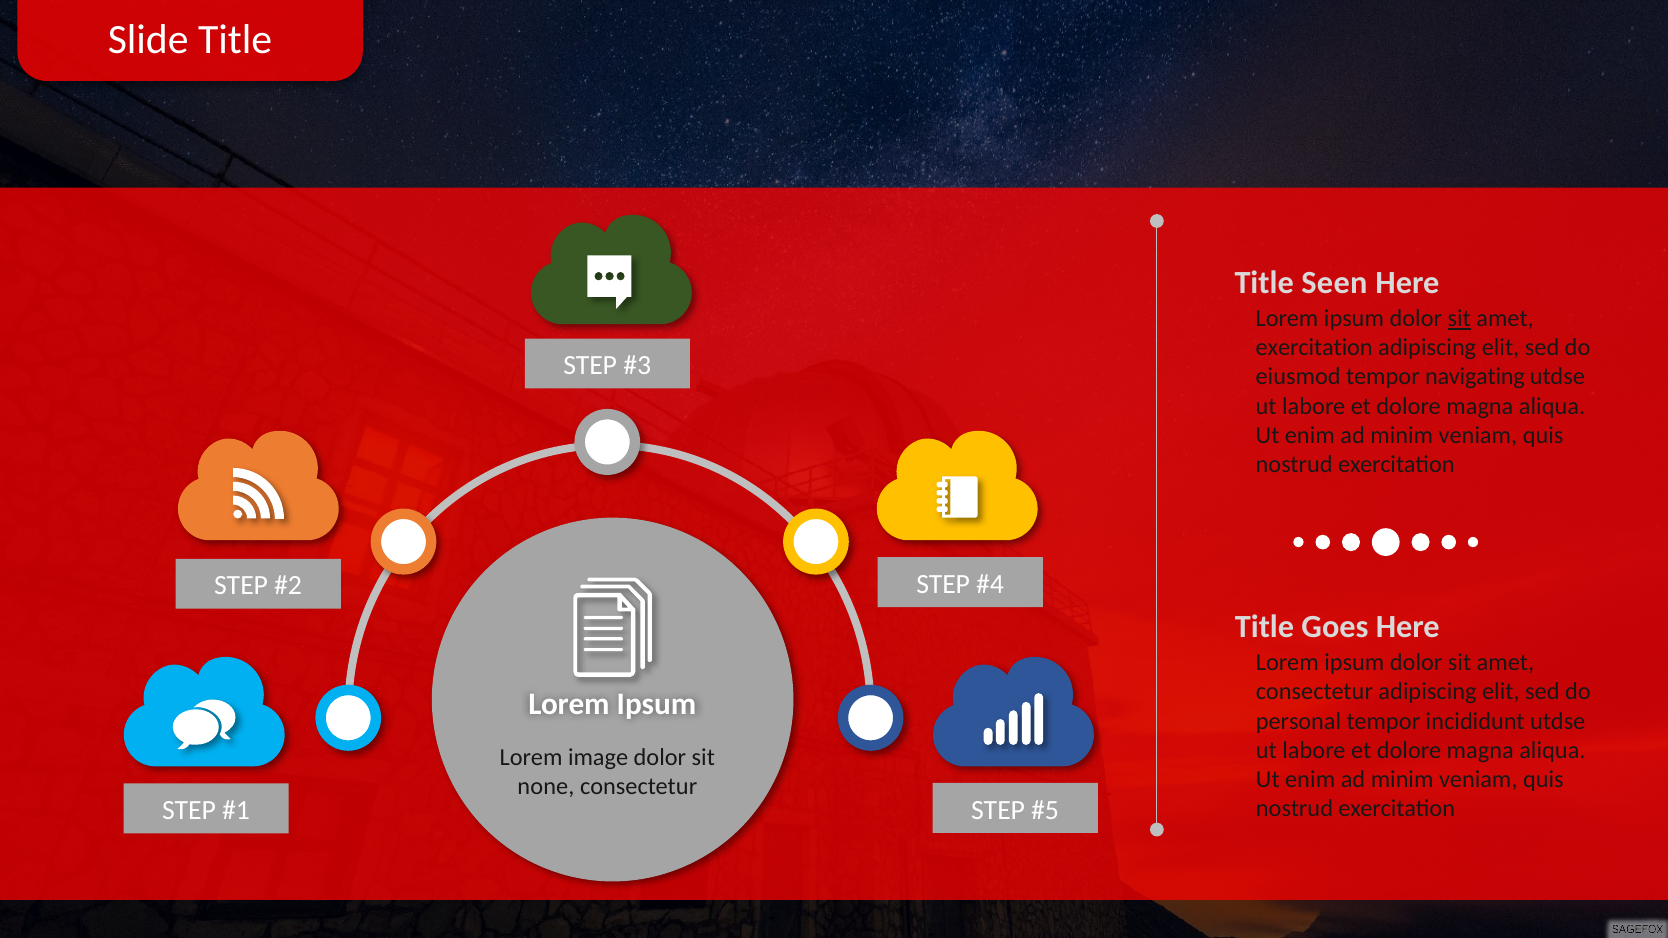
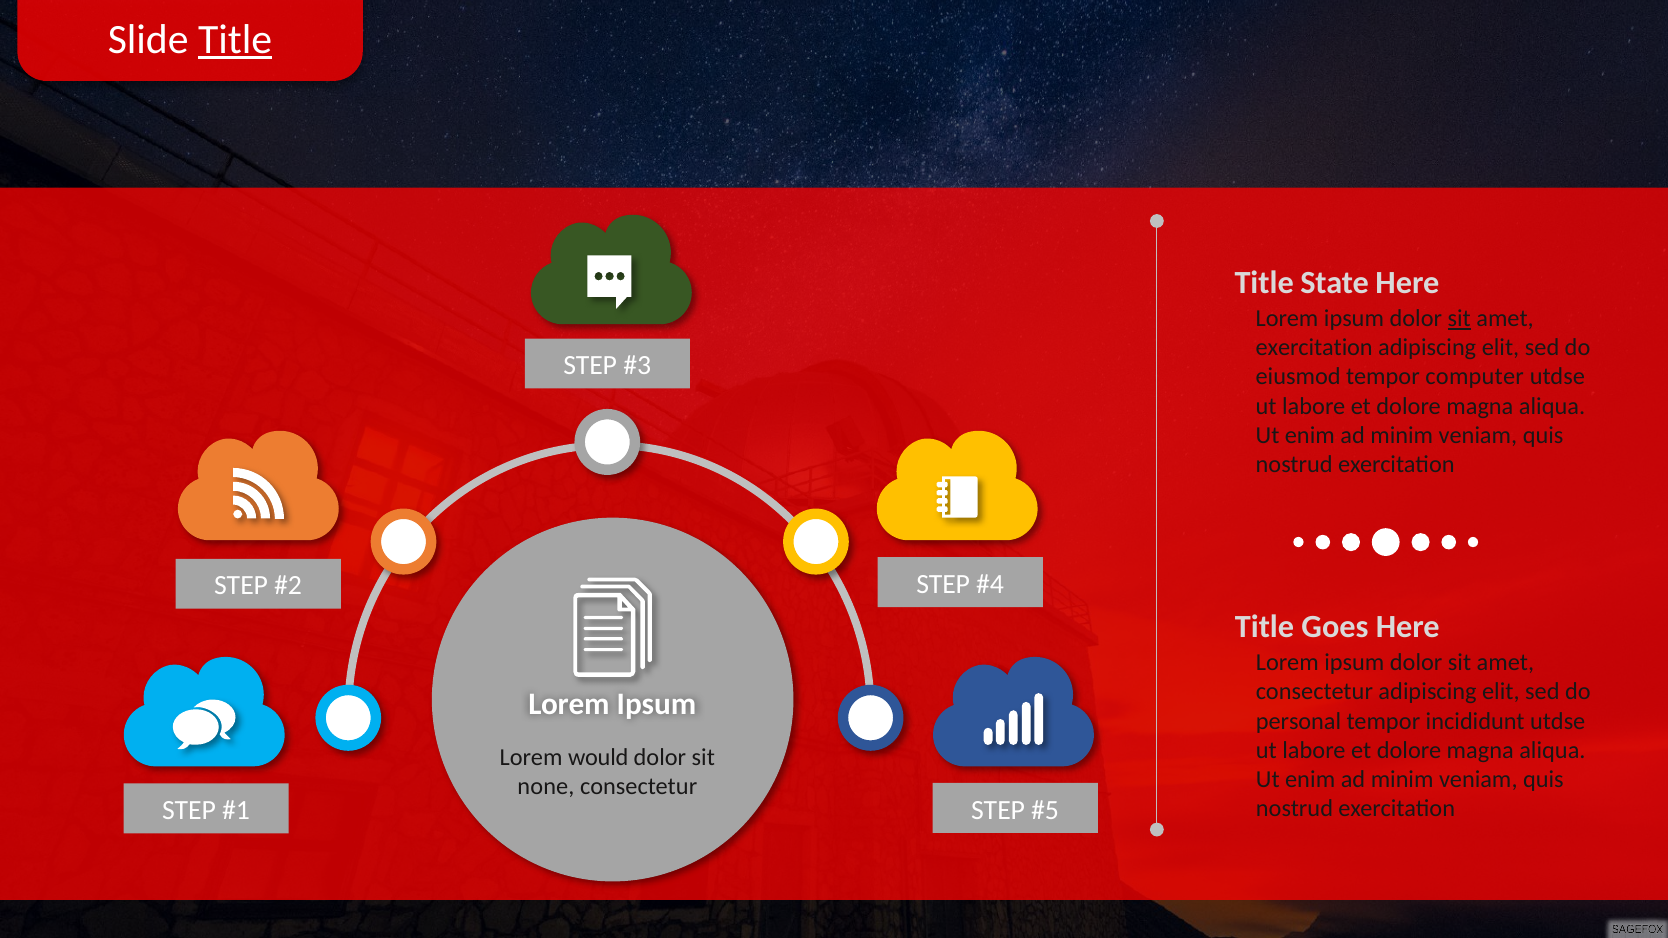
Title at (235, 39) underline: none -> present
Seen: Seen -> State
navigating: navigating -> computer
image: image -> would
